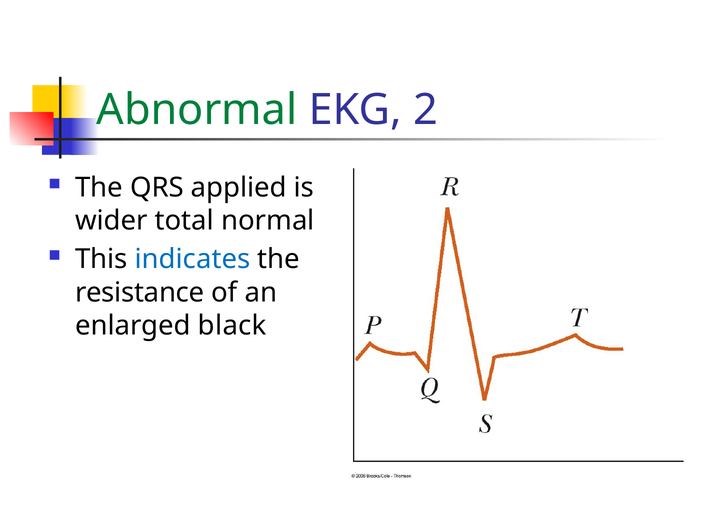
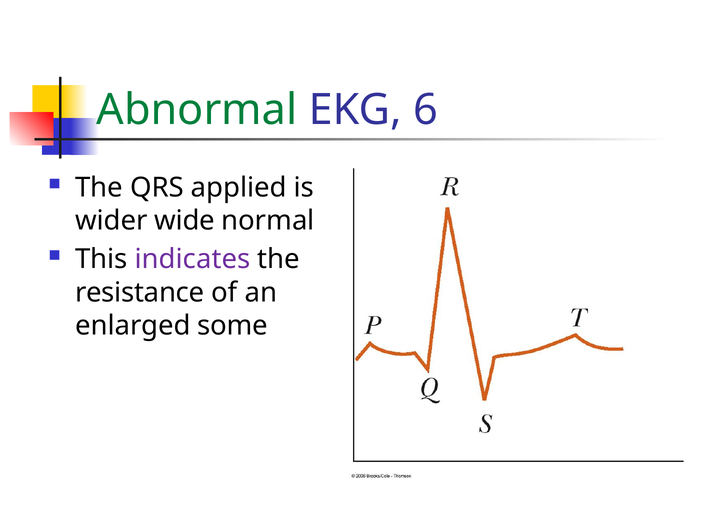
2: 2 -> 6
total: total -> wide
indicates colour: blue -> purple
black: black -> some
